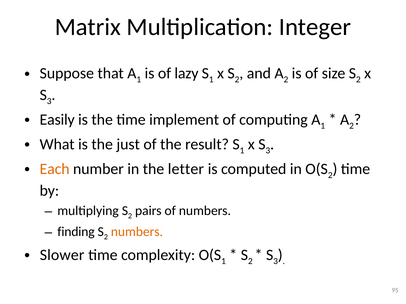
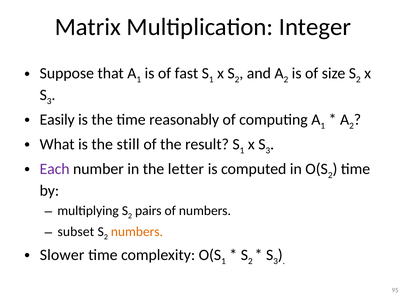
lazy: lazy -> fast
implement: implement -> reasonably
just: just -> still
Each colour: orange -> purple
finding: finding -> subset
